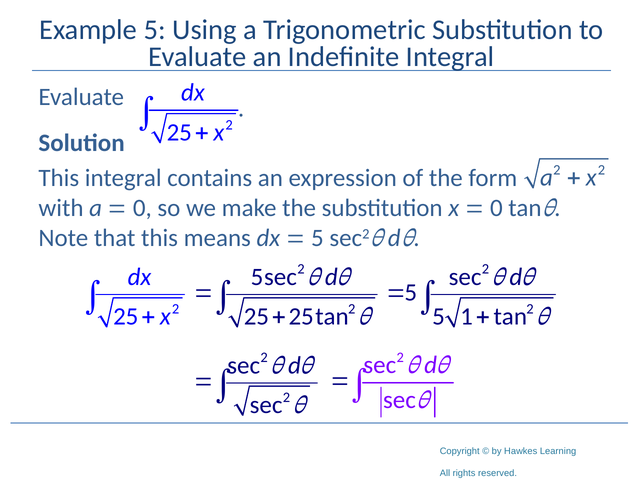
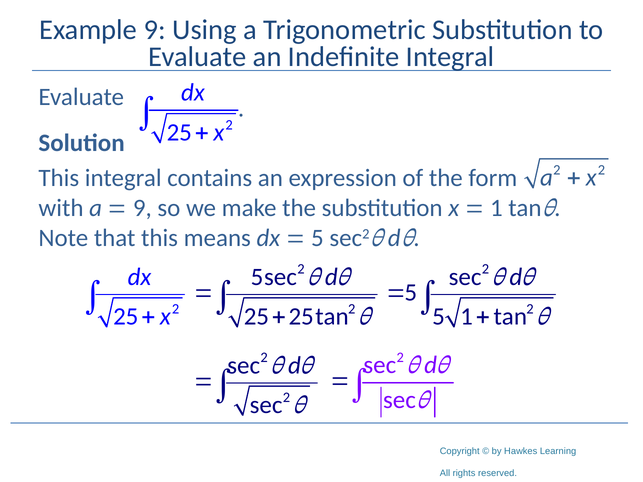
Example 5: 5 -> 9
0 at (142, 208): 0 -> 9
0 at (496, 208): 0 -> 1
